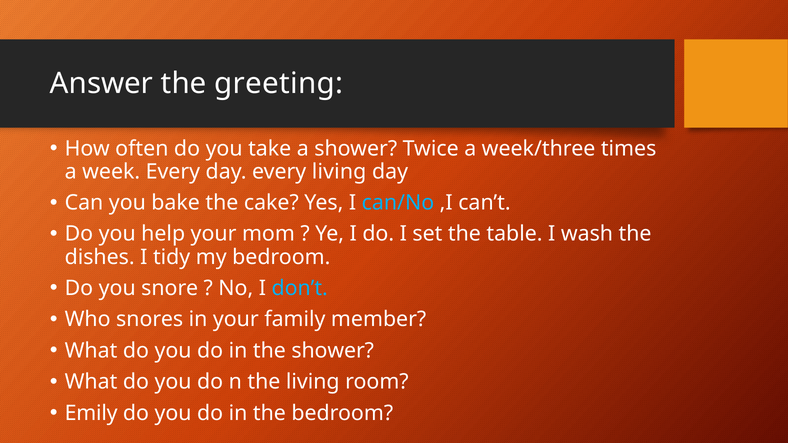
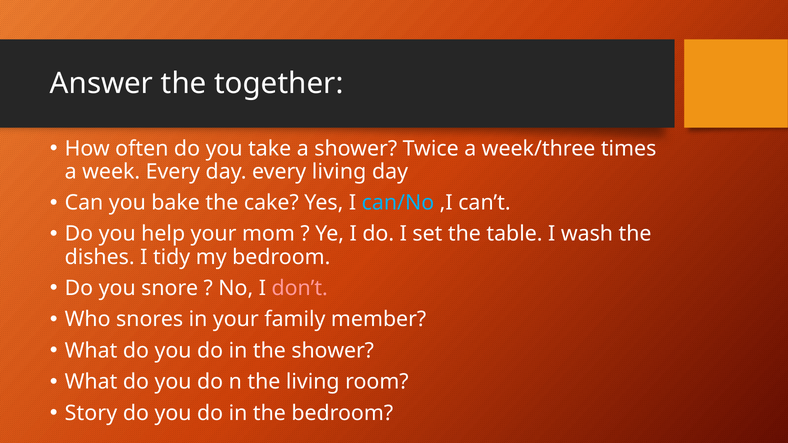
greeting: greeting -> together
don’t colour: light blue -> pink
Emily: Emily -> Story
